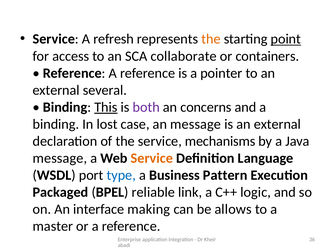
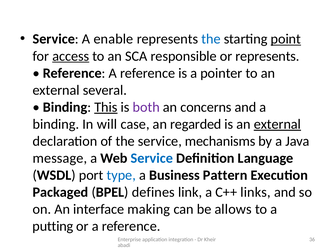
refresh: refresh -> enable
the at (211, 39) colour: orange -> blue
access underline: none -> present
collaborate: collaborate -> responsible
or containers: containers -> represents
lost: lost -> will
an message: message -> regarded
external at (277, 124) underline: none -> present
Service at (152, 158) colour: orange -> blue
reliable: reliable -> defines
logic: logic -> links
master: master -> putting
